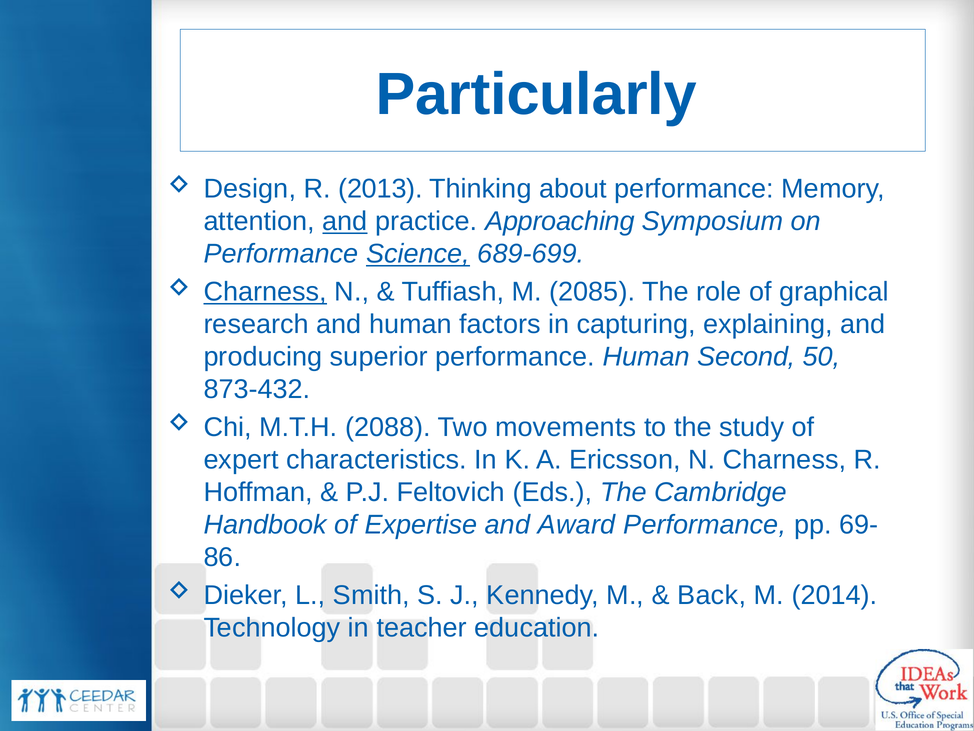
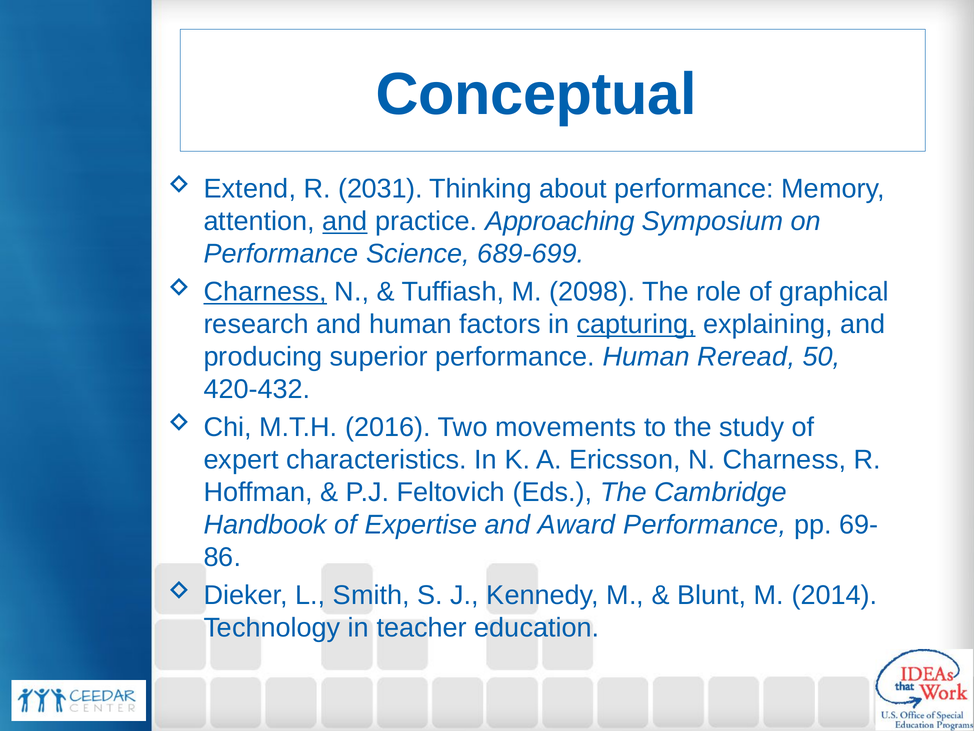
Particularly: Particularly -> Conceptual
Design: Design -> Extend
2013: 2013 -> 2031
Science underline: present -> none
2085: 2085 -> 2098
capturing underline: none -> present
Second: Second -> Reread
873-432: 873-432 -> 420-432
2088: 2088 -> 2016
Back: Back -> Blunt
